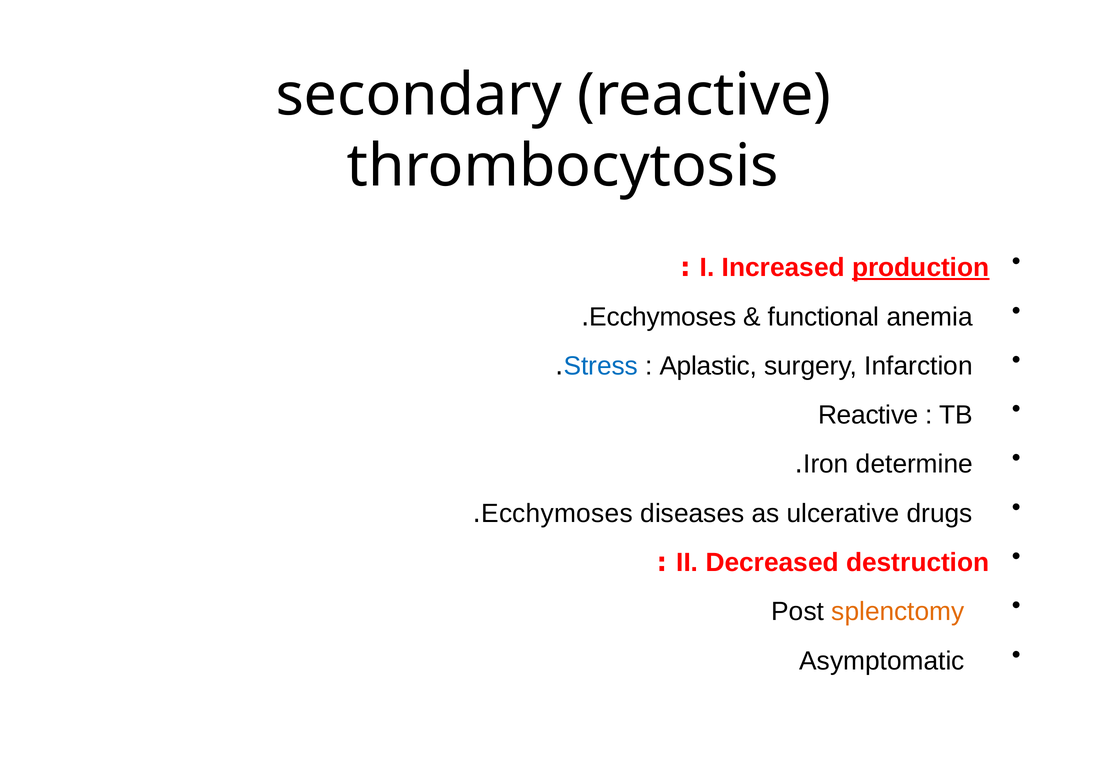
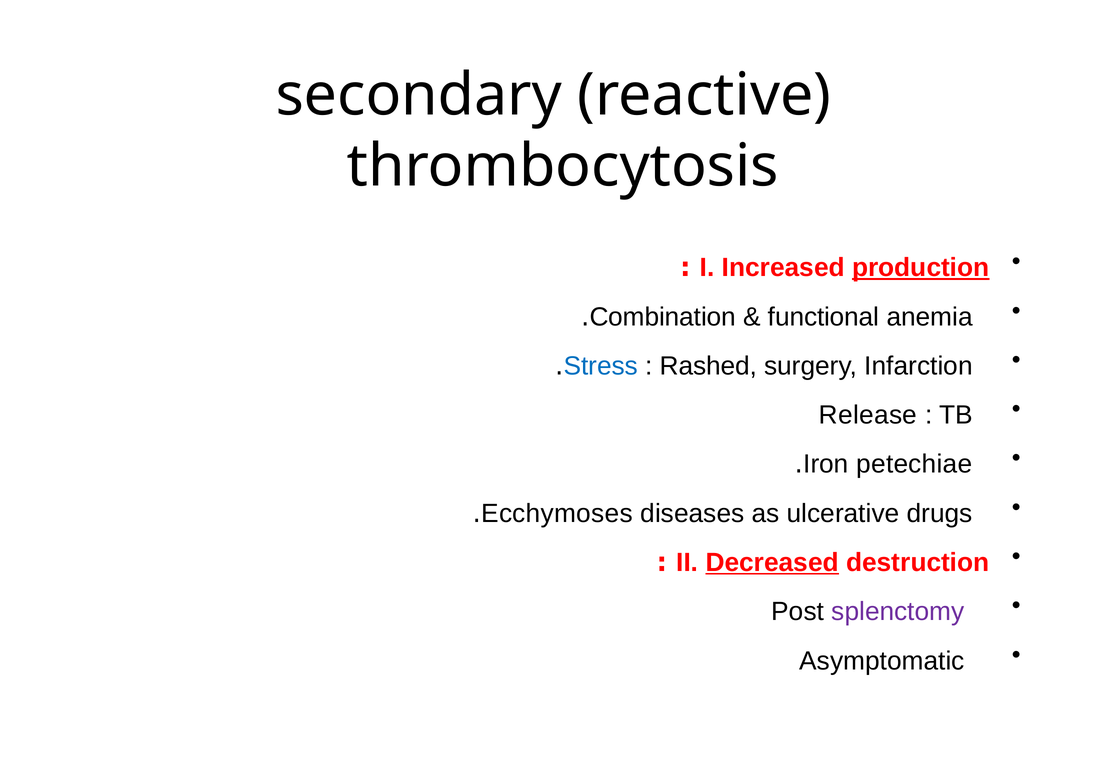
Ecchymoses at (663, 317): Ecchymoses -> Combination
Aplastic: Aplastic -> Rashed
Reactive at (868, 415): Reactive -> Release
determine: determine -> petechiae
Decreased underline: none -> present
splenctomy colour: orange -> purple
